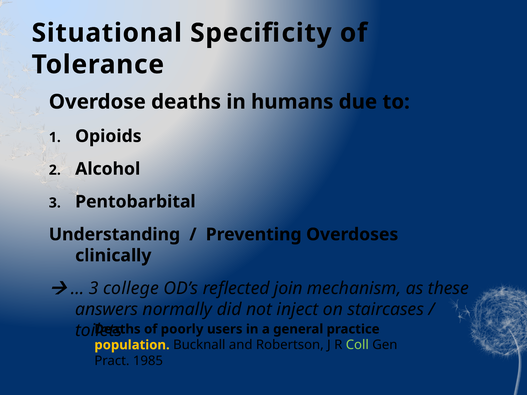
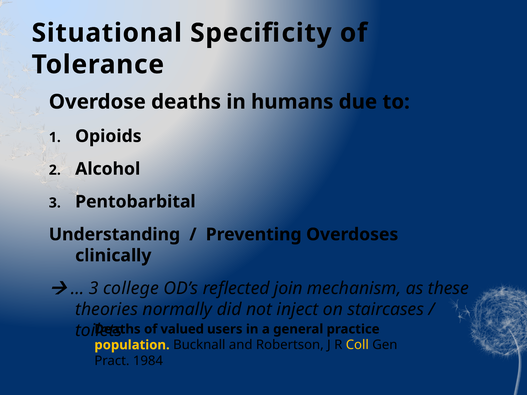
answers: answers -> theories
poorly: poorly -> valued
Coll colour: light green -> yellow
1985: 1985 -> 1984
